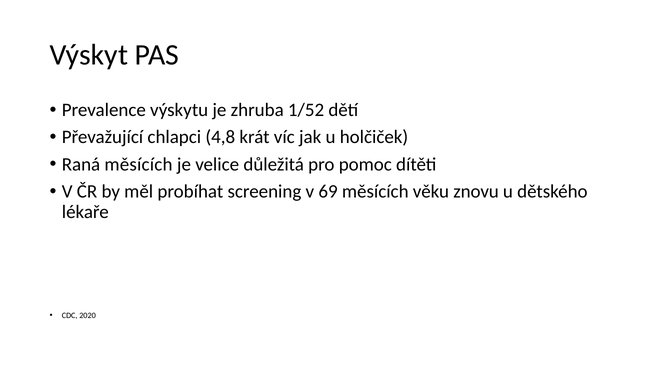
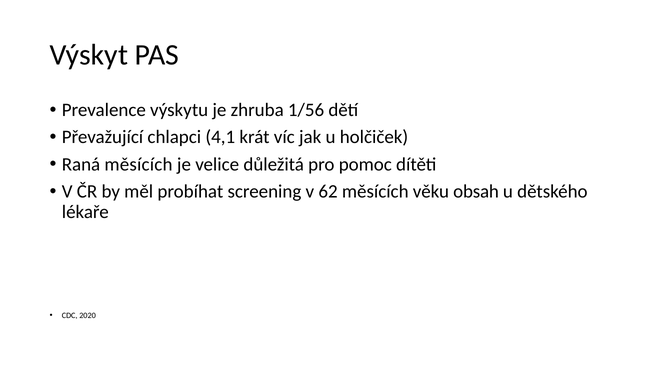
1/52: 1/52 -> 1/56
4,8: 4,8 -> 4,1
69: 69 -> 62
znovu: znovu -> obsah
